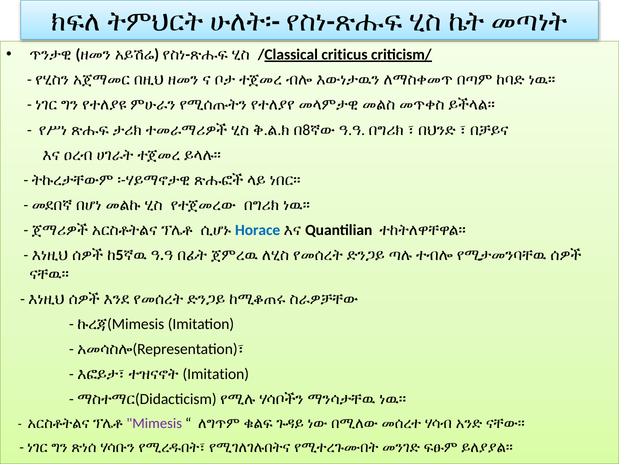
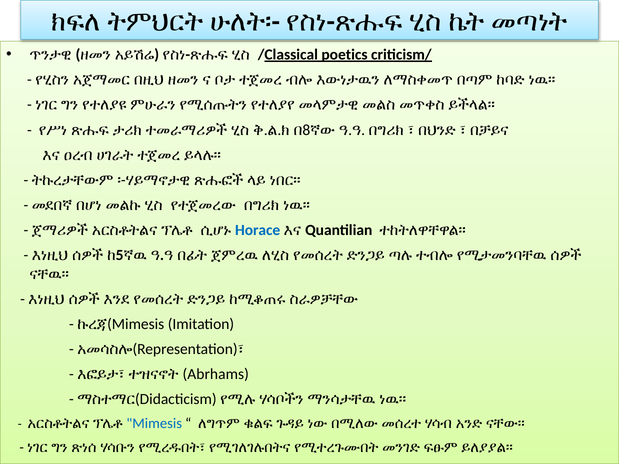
criticus: criticus -> poetics
ተዝናኖት Imitation: Imitation -> Abrhams
Mimesis colour: purple -> blue
